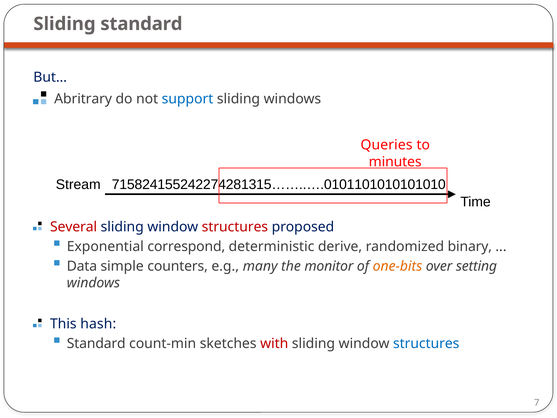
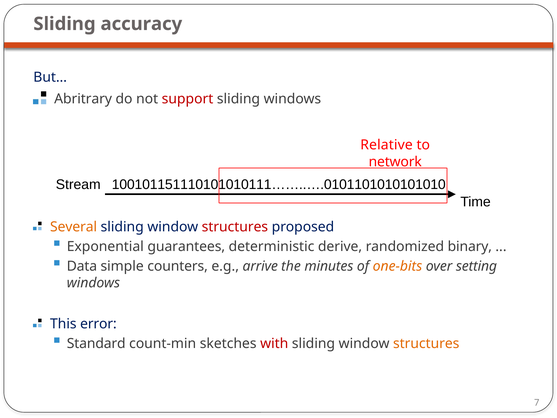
Sliding standard: standard -> accuracy
support colour: blue -> red
Queries: Queries -> Relative
minutes: minutes -> network
715824155242274281315……..….0101101010101010: 715824155242274281315……..….0101101010101010 -> 100101151110101010111……..….0101101010101010
Several colour: red -> orange
correspond: correspond -> guarantees
many: many -> arrive
monitor: monitor -> minutes
hash: hash -> error
structures at (426, 343) colour: blue -> orange
